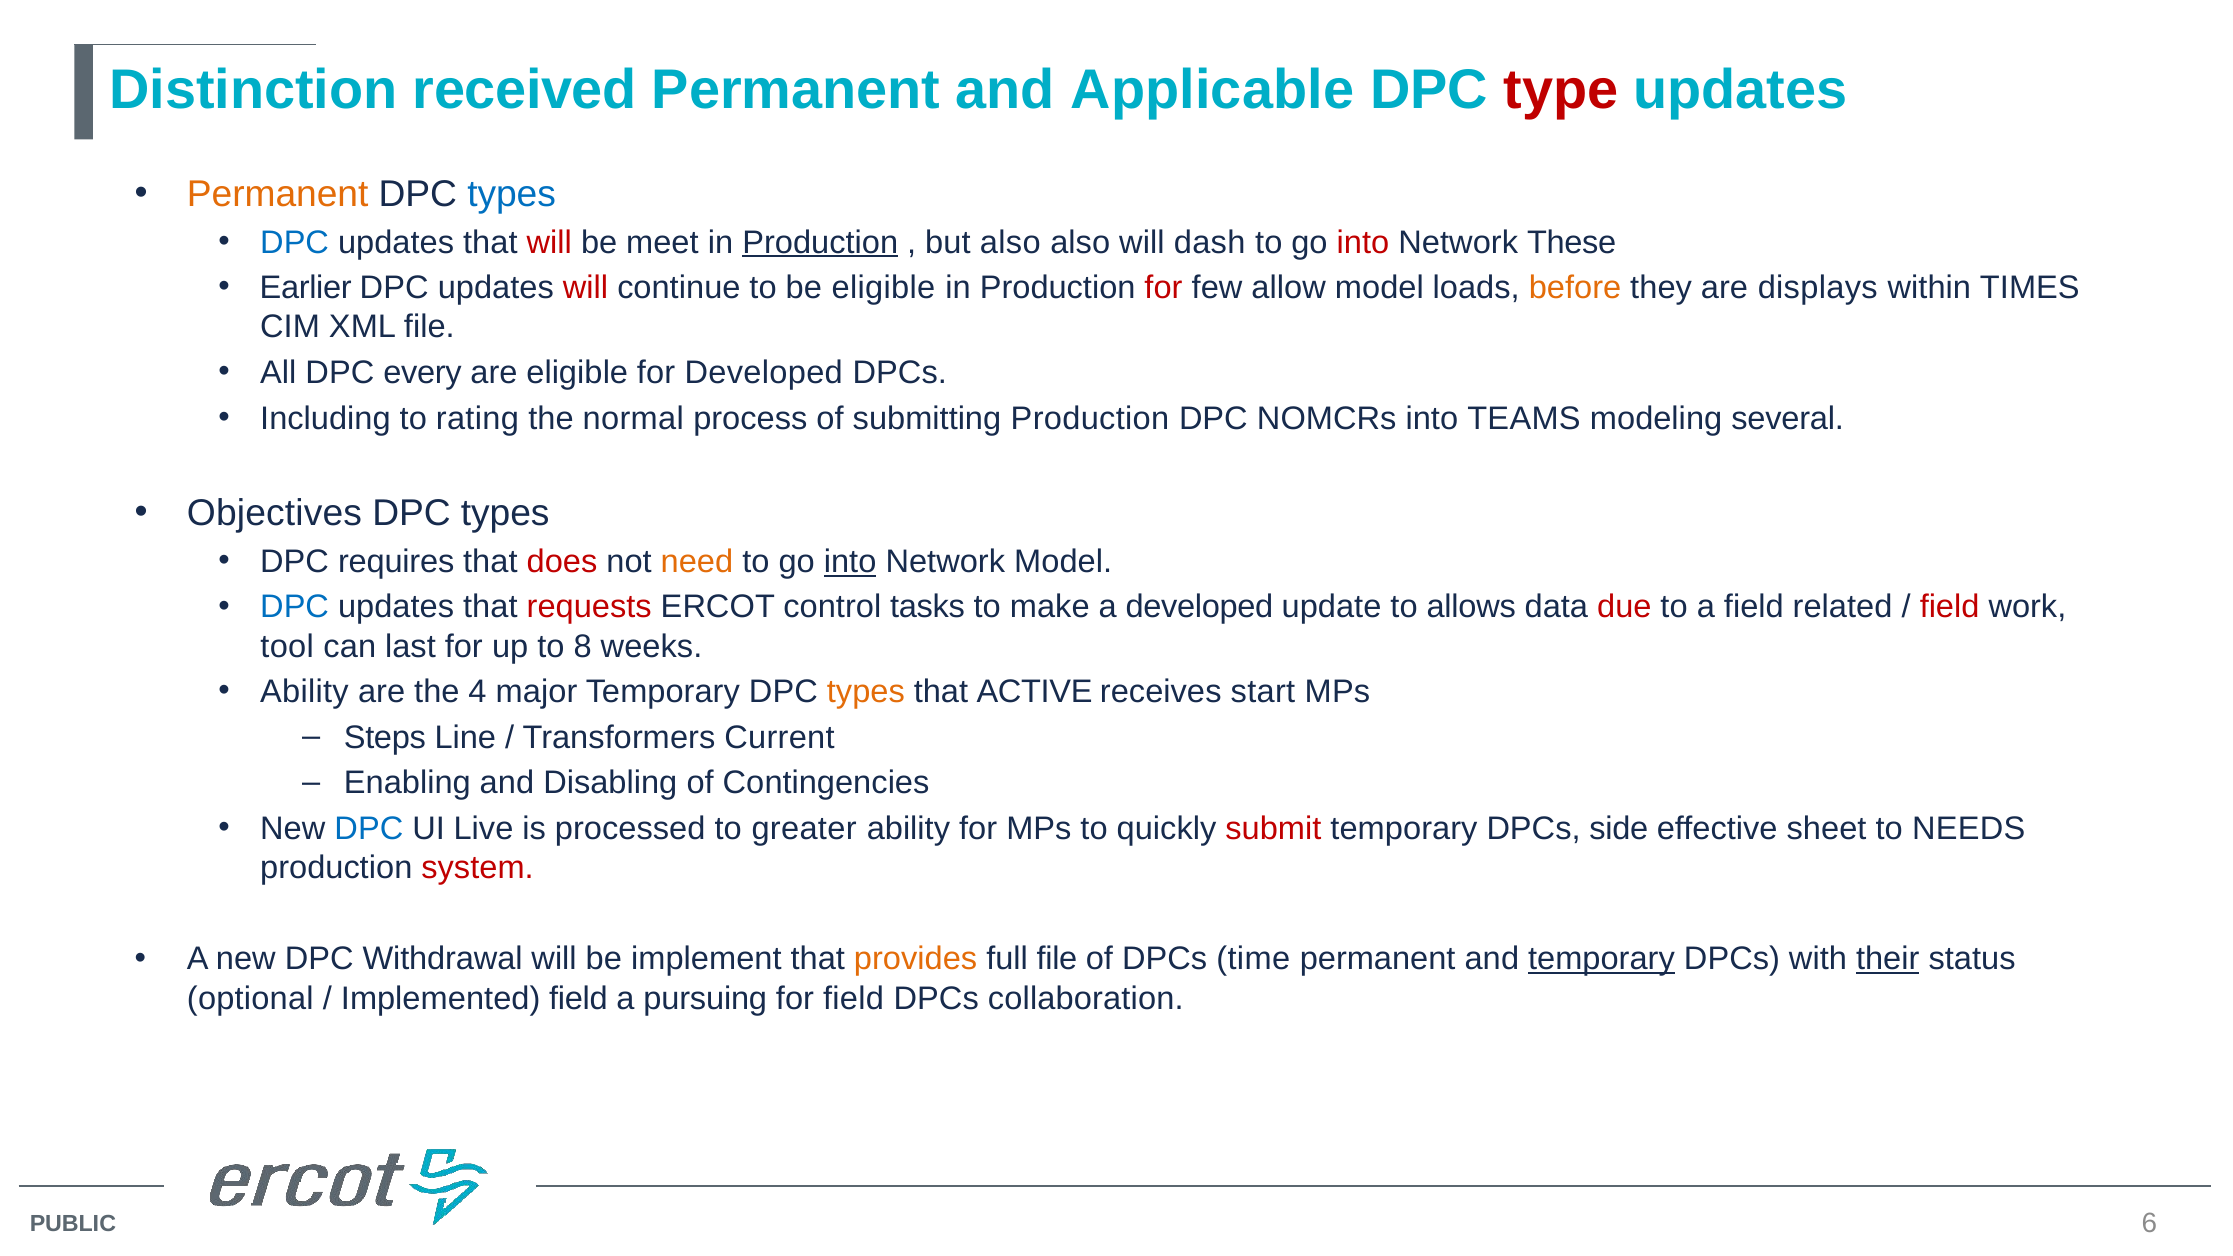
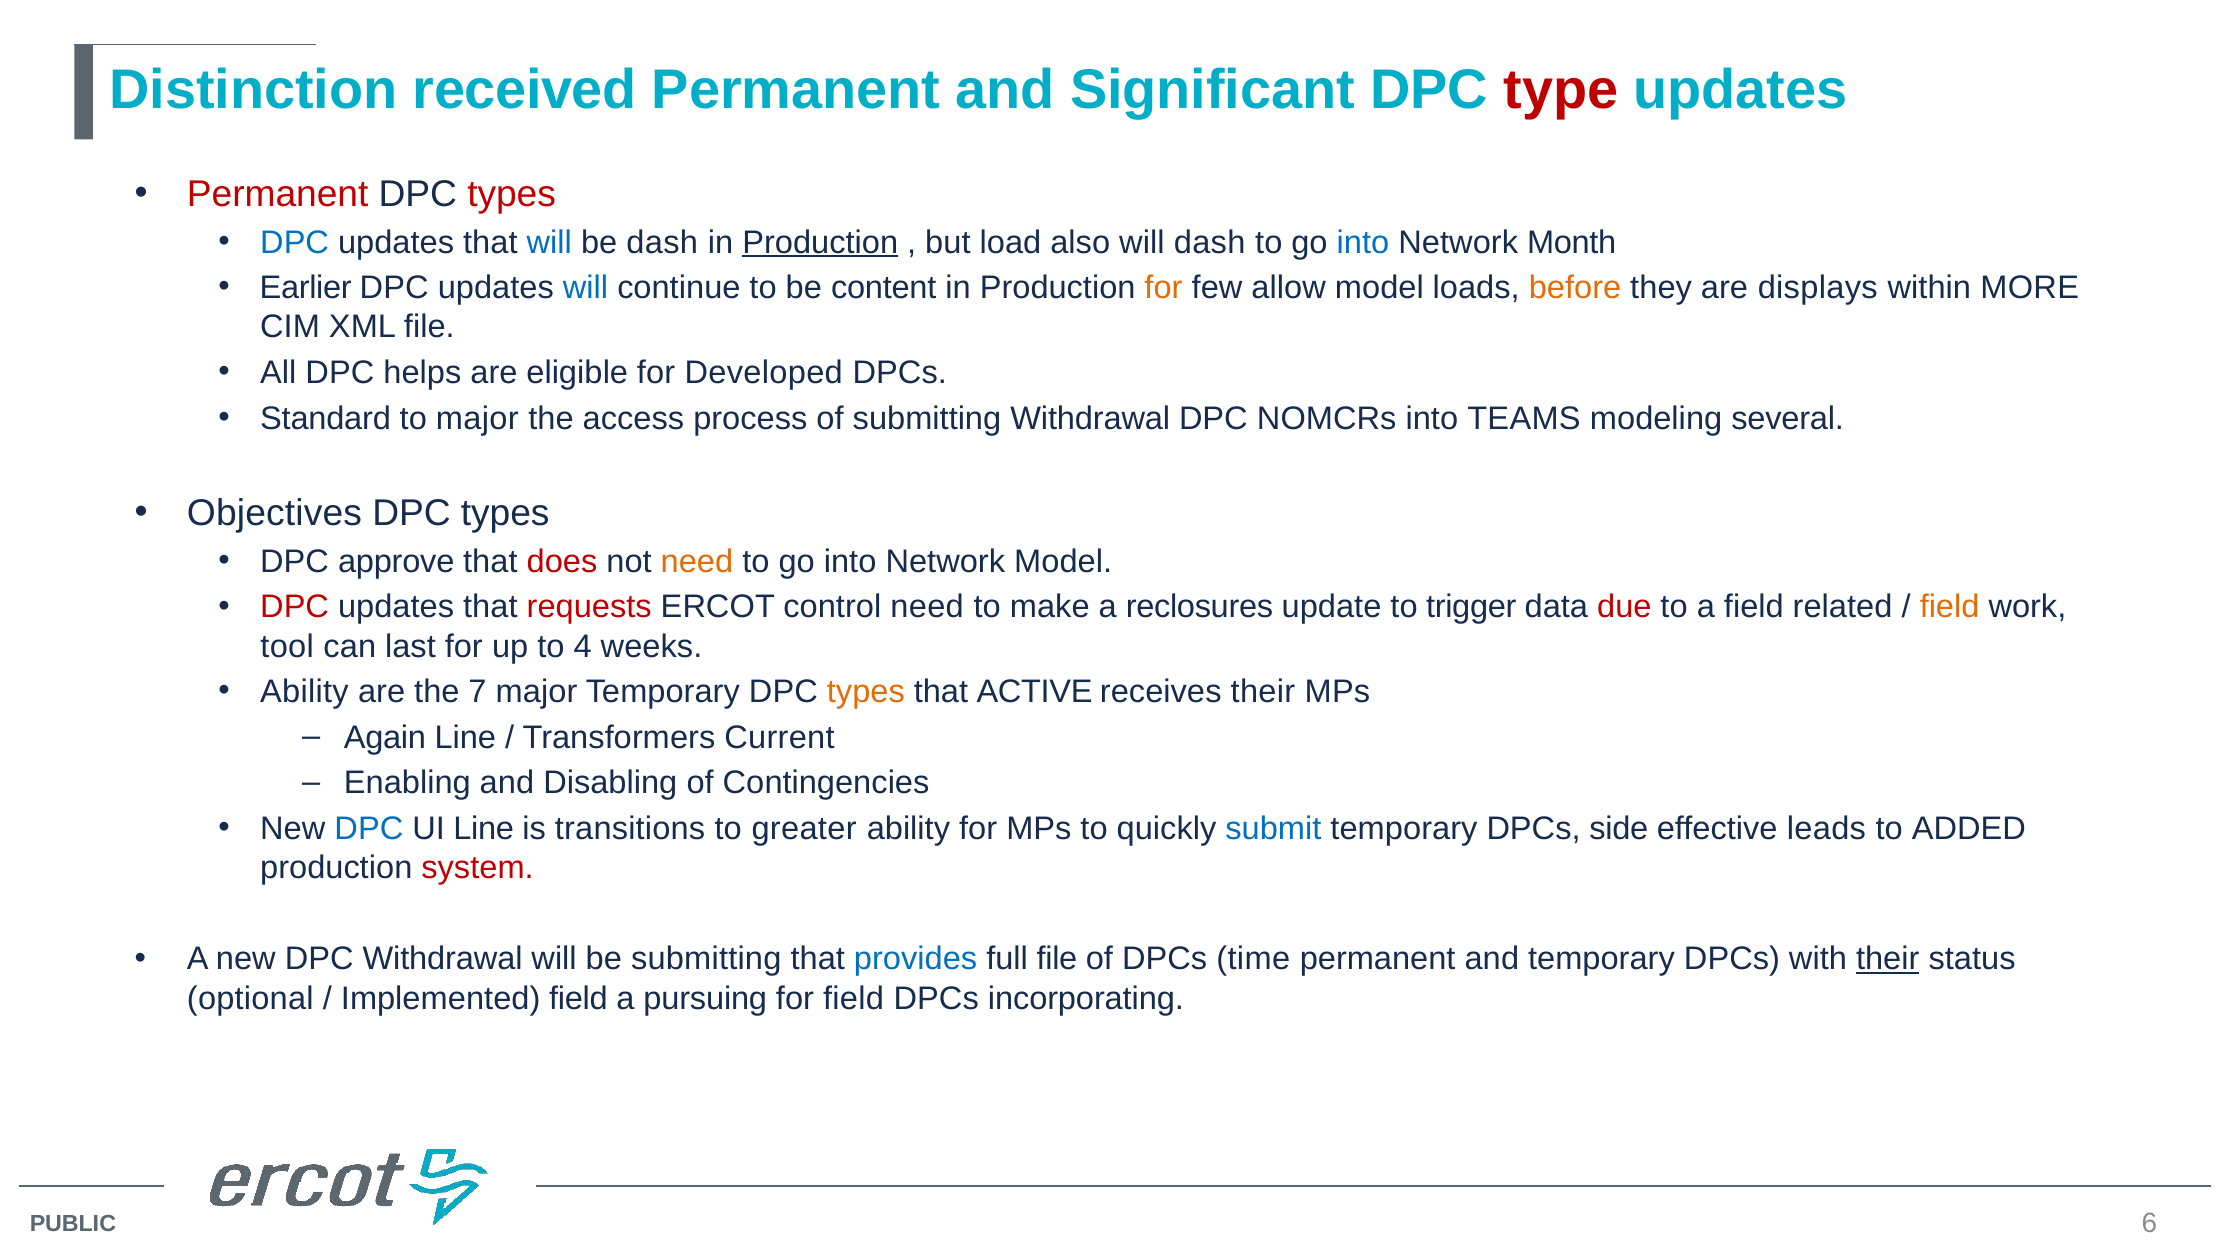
Applicable: Applicable -> Significant
Permanent at (278, 194) colour: orange -> red
types at (512, 194) colour: blue -> red
will at (549, 242) colour: red -> blue
be meet: meet -> dash
but also: also -> load
into at (1363, 242) colour: red -> blue
These: These -> Month
will at (586, 288) colour: red -> blue
be eligible: eligible -> content
for at (1164, 288) colour: red -> orange
TIMES: TIMES -> MORE
every: every -> helps
Including: Including -> Standard
to rating: rating -> major
normal: normal -> access
submitting Production: Production -> Withdrawal
requires: requires -> approve
into at (850, 562) underline: present -> none
DPC at (295, 607) colour: blue -> red
control tasks: tasks -> need
a developed: developed -> reclosures
allows: allows -> trigger
field at (1950, 607) colour: red -> orange
8: 8 -> 4
4: 4 -> 7
receives start: start -> their
Steps: Steps -> Again
UI Live: Live -> Line
processed: processed -> transitions
submit colour: red -> blue
sheet: sheet -> leads
NEEDS: NEEDS -> ADDED
be implement: implement -> submitting
provides colour: orange -> blue
temporary at (1601, 959) underline: present -> none
collaboration: collaboration -> incorporating
